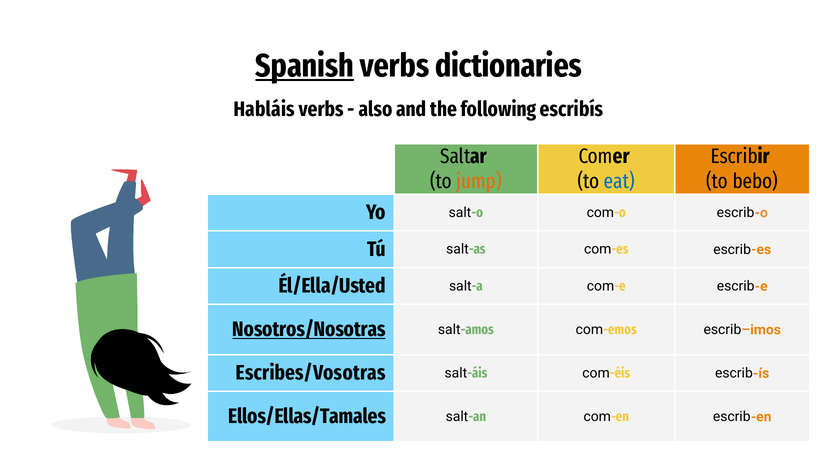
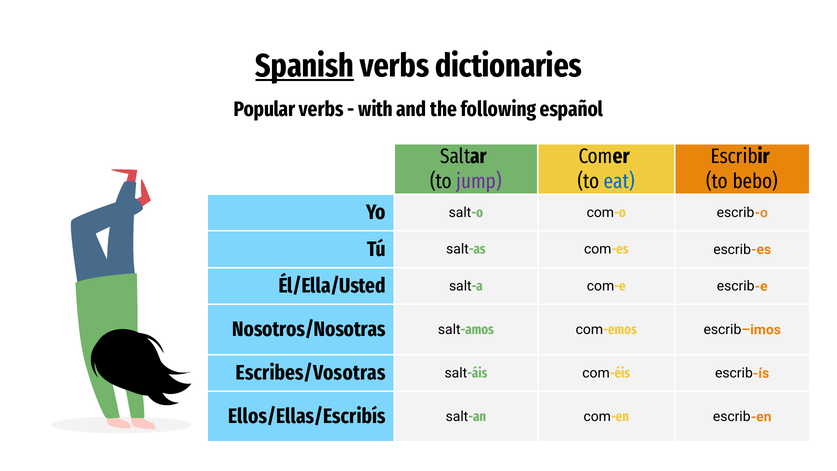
Habláis: Habláis -> Popular
also: also -> with
escribís: escribís -> español
jump colour: orange -> purple
Nosotros/Nosotras underline: present -> none
Ellos/Ellas/Tamales: Ellos/Ellas/Tamales -> Ellos/Ellas/Escribís
